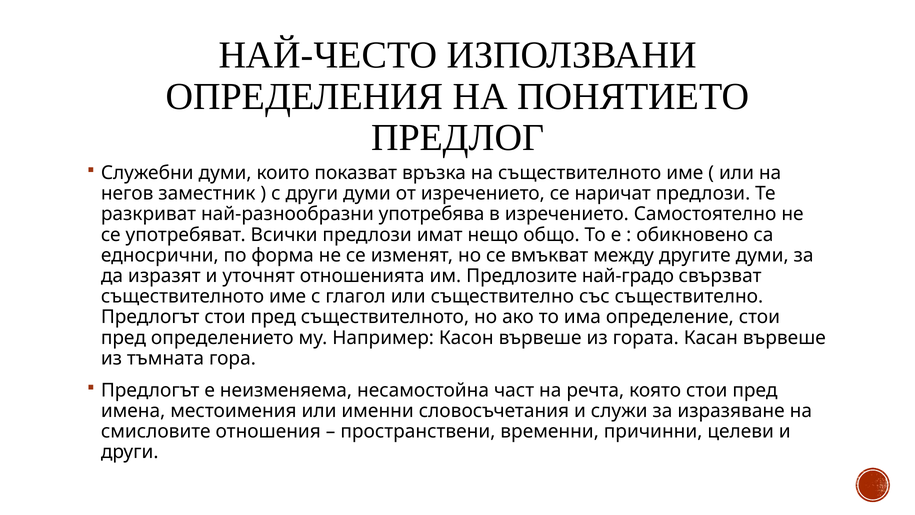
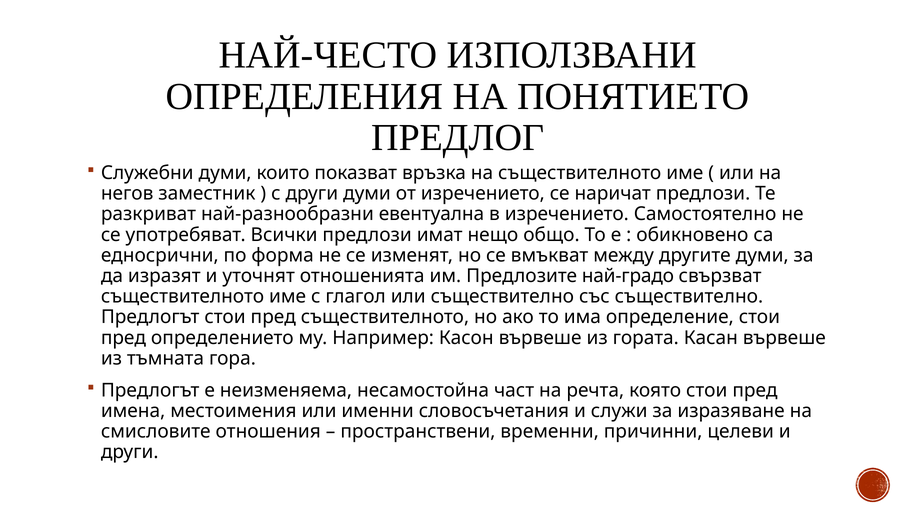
употребява: употребява -> евентуална
